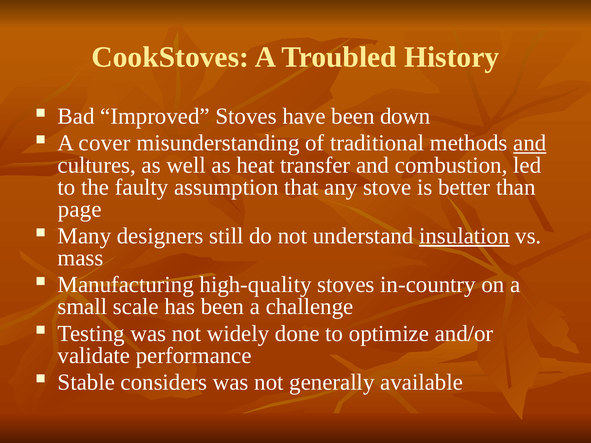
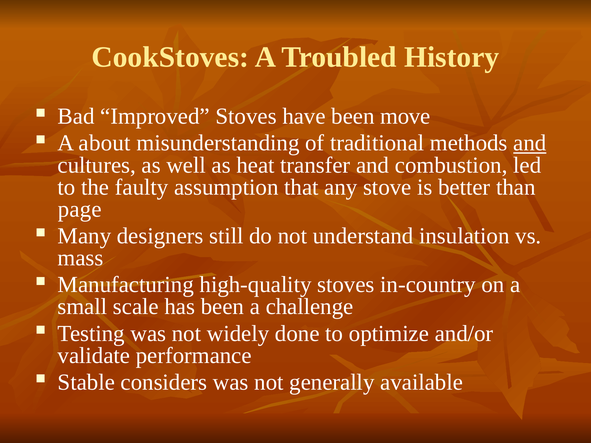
down: down -> move
cover: cover -> about
insulation underline: present -> none
